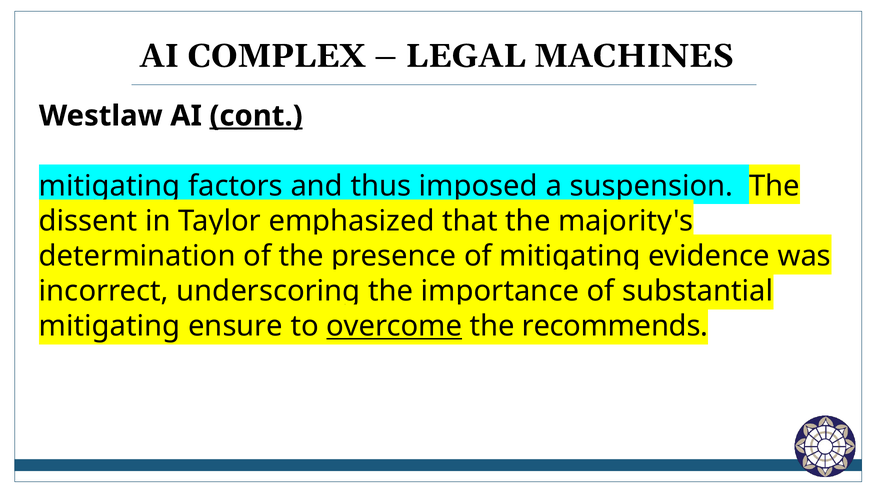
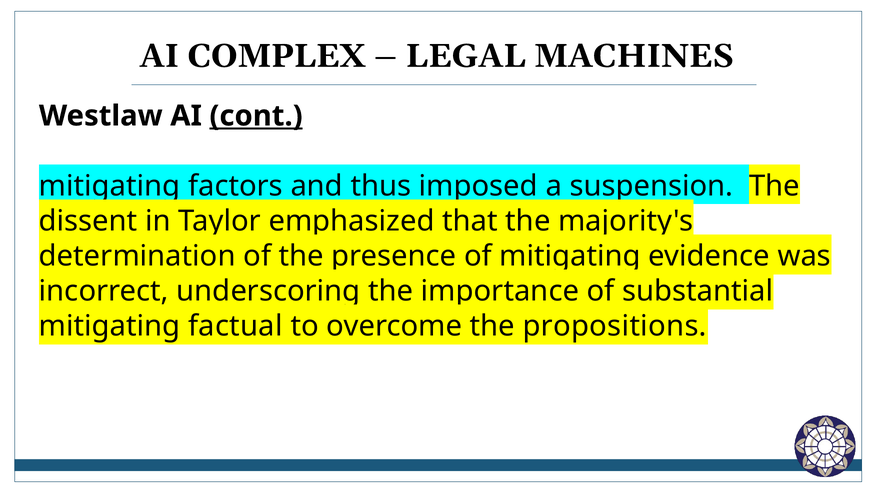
ensure: ensure -> factual
overcome underline: present -> none
recommends: recommends -> propositions
